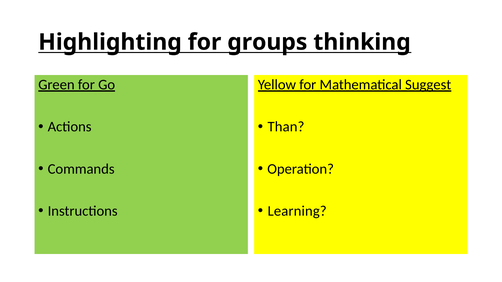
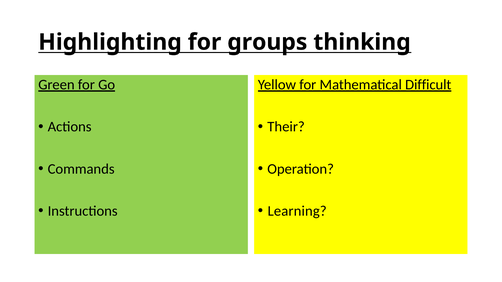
Suggest: Suggest -> Difficult
Than: Than -> Their
